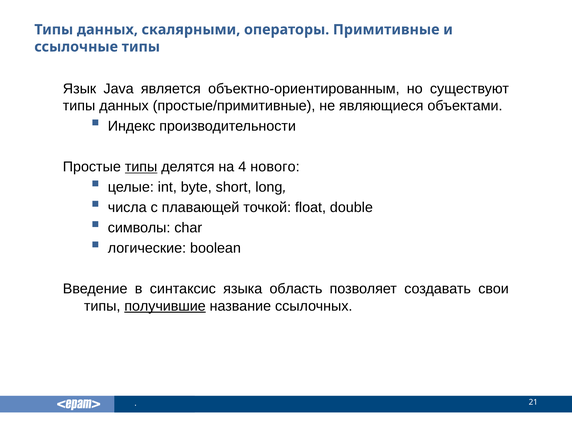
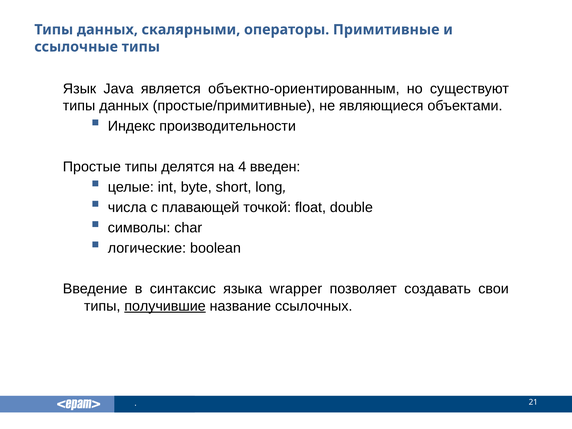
типы at (141, 167) underline: present -> none
нового: нового -> введен
область: область -> wrapper
